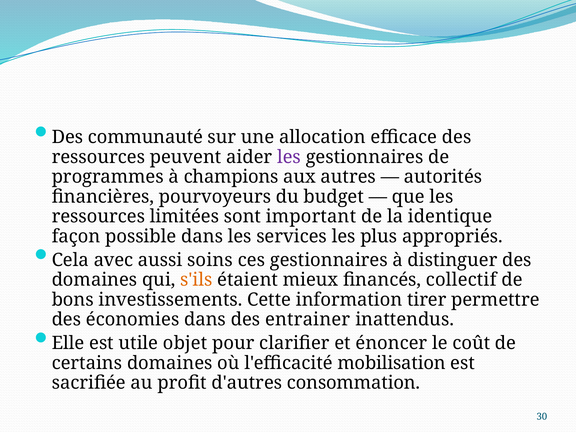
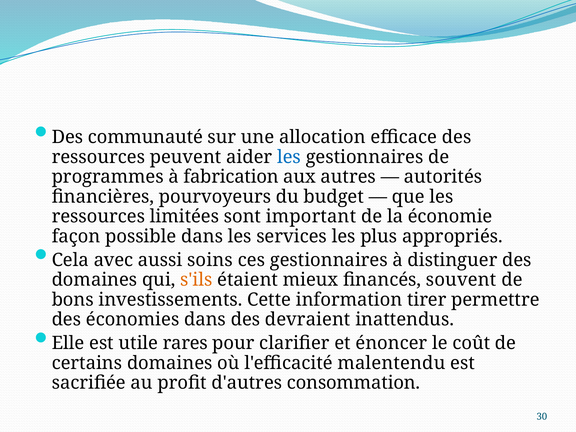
les at (289, 157) colour: purple -> blue
champions: champions -> fabrication
identique: identique -> économie
collectif: collectif -> souvent
entrainer: entrainer -> devraient
objet: objet -> rares
mobilisation: mobilisation -> malentendu
